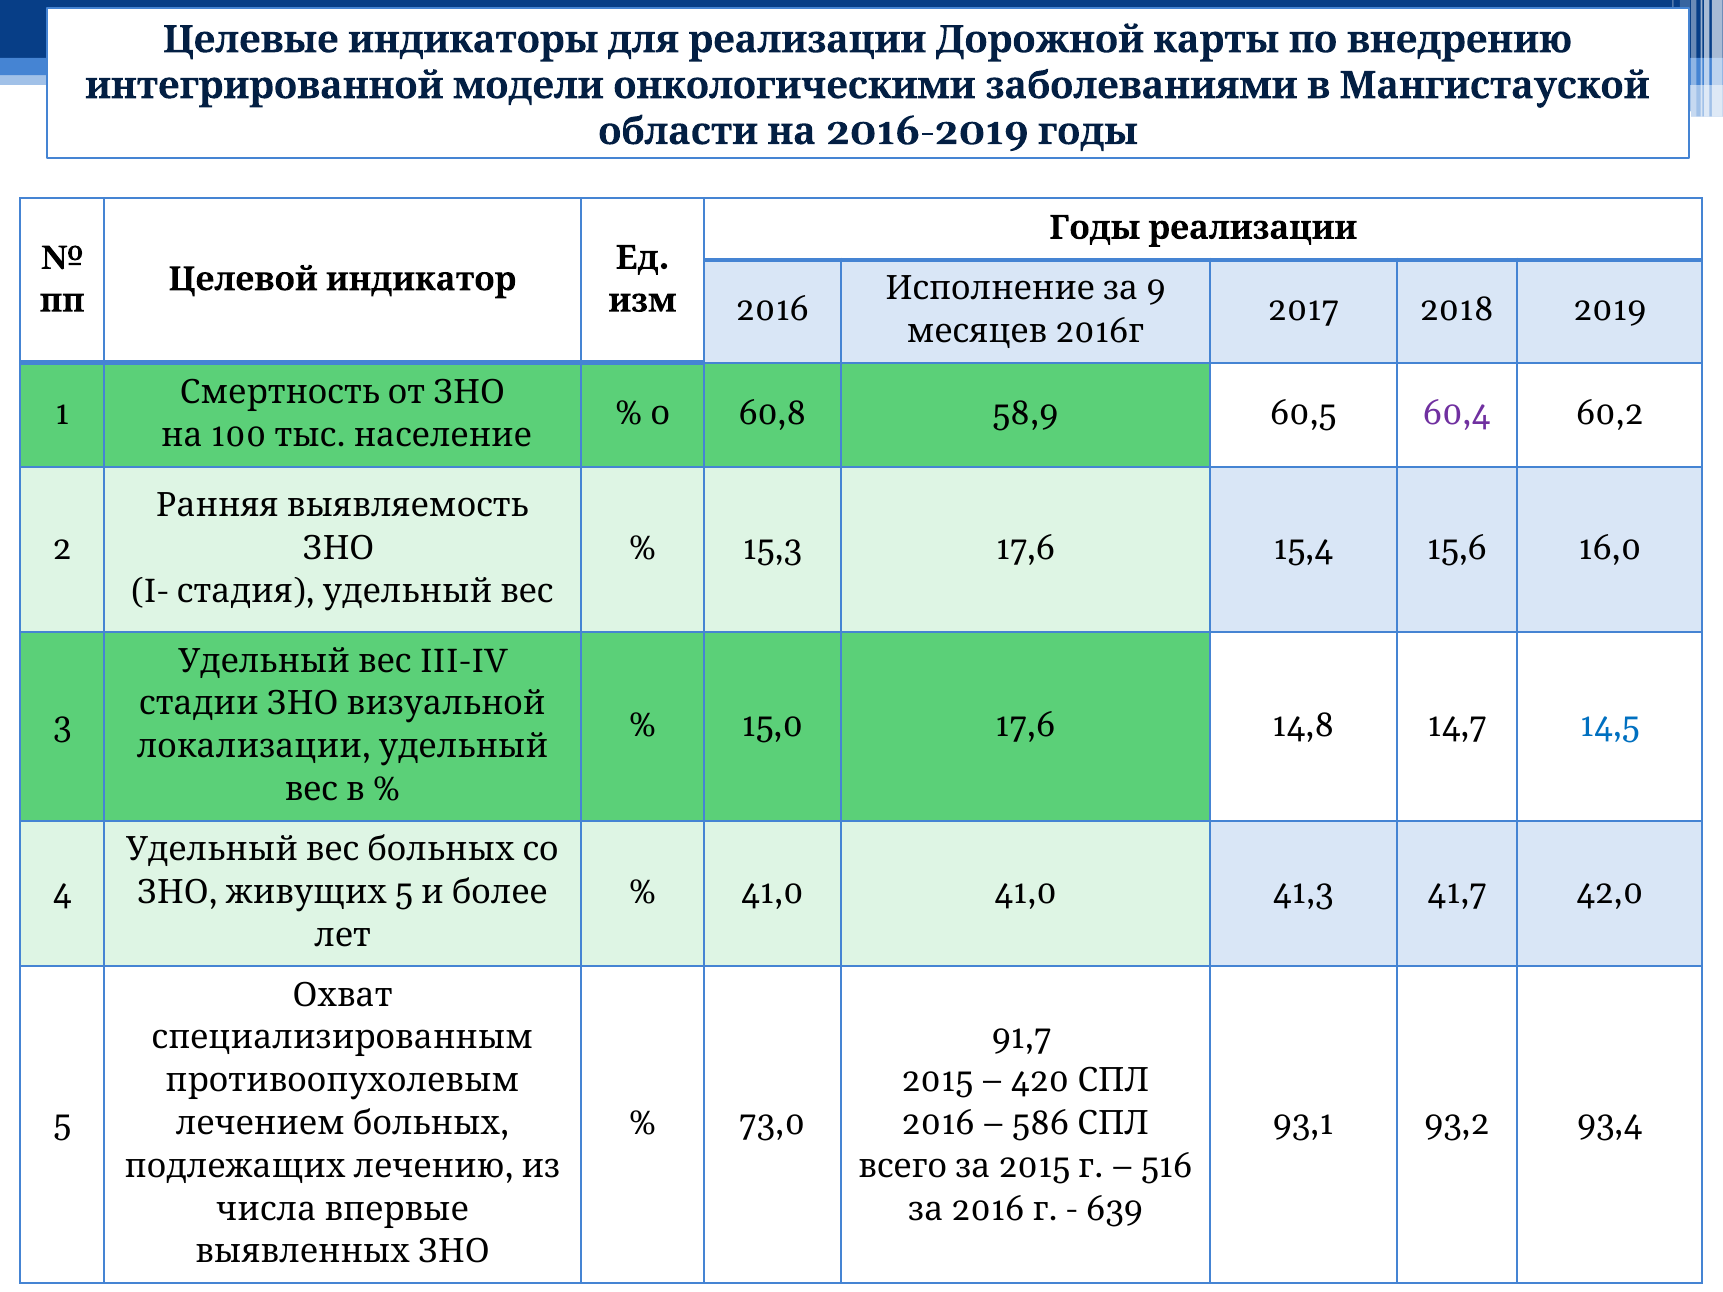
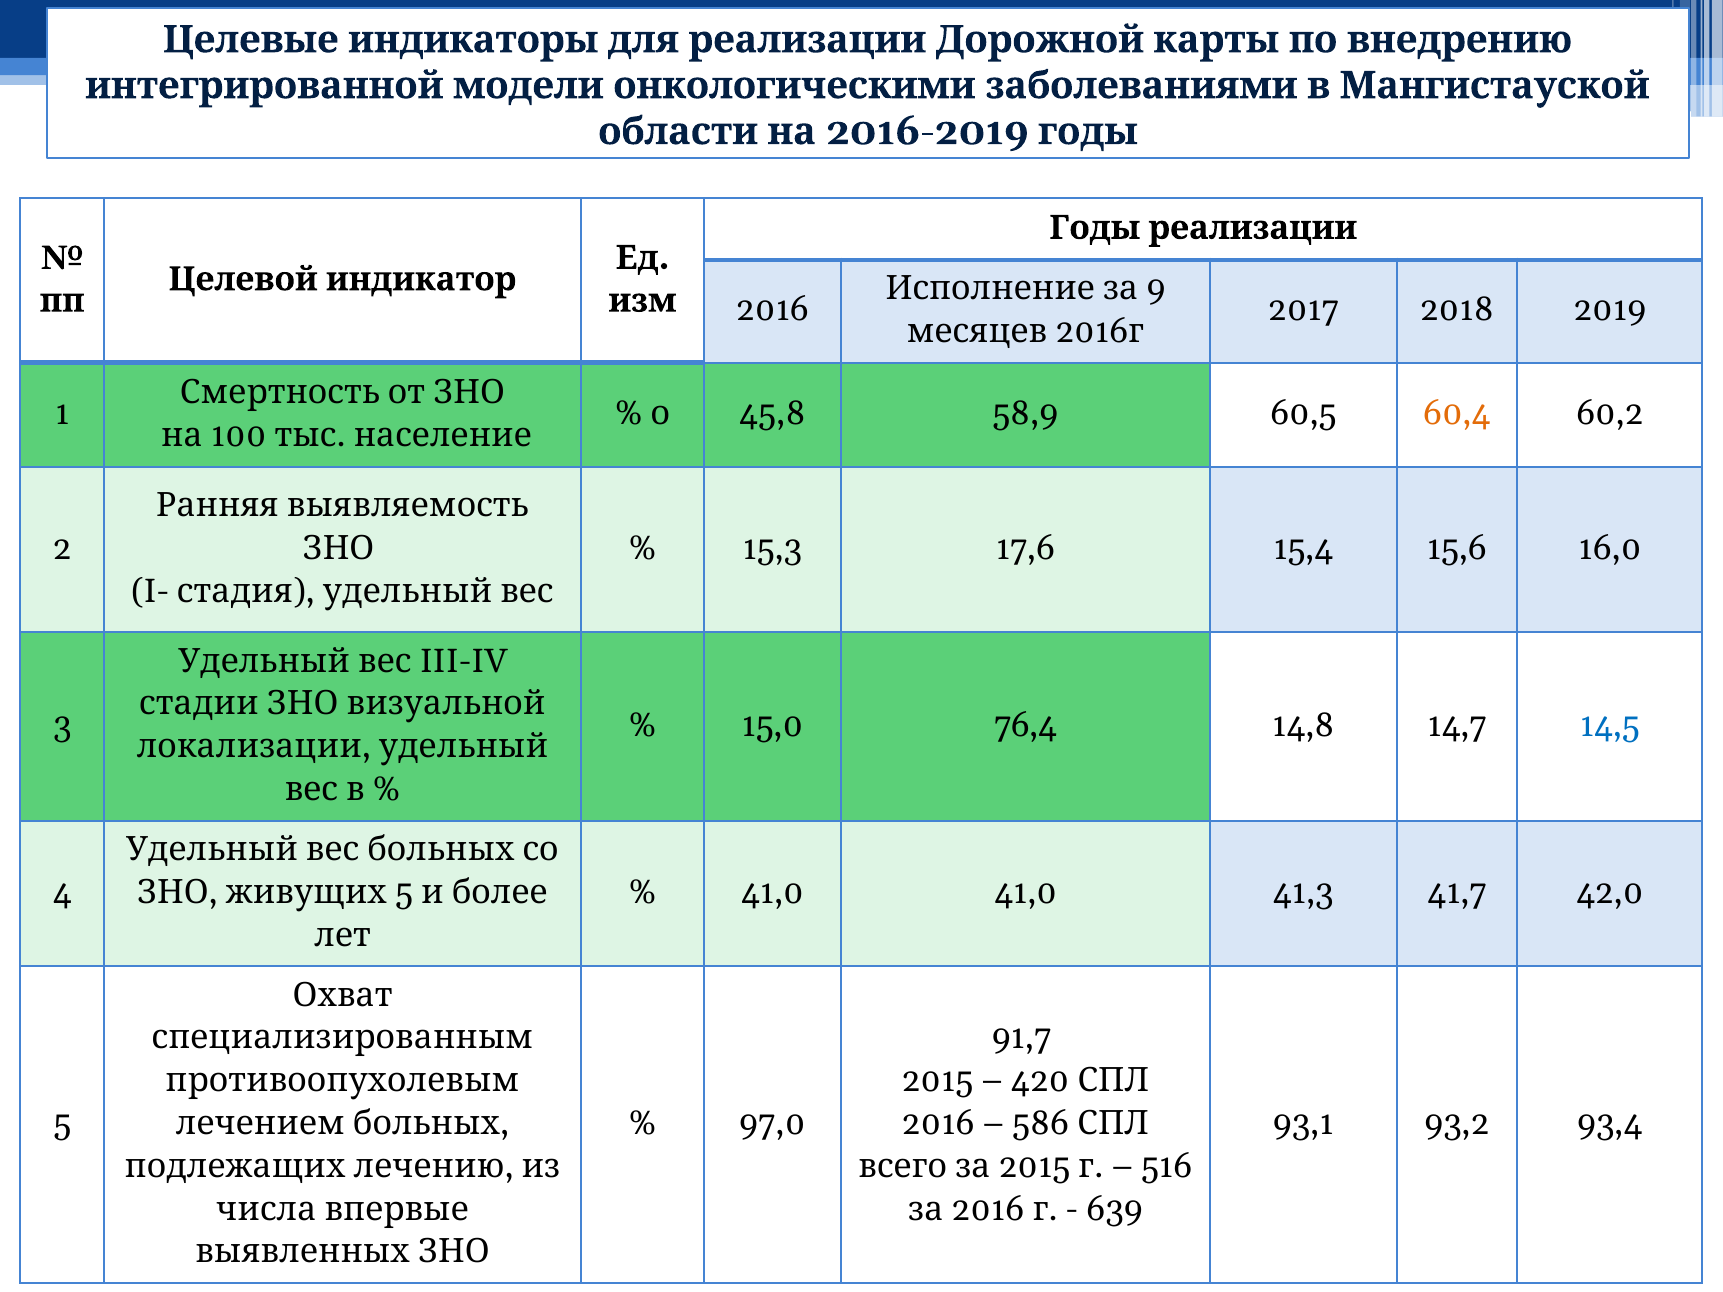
60,8: 60,8 -> 45,8
60,4 colour: purple -> orange
15,0 17,6: 17,6 -> 76,4
73,0: 73,0 -> 97,0
